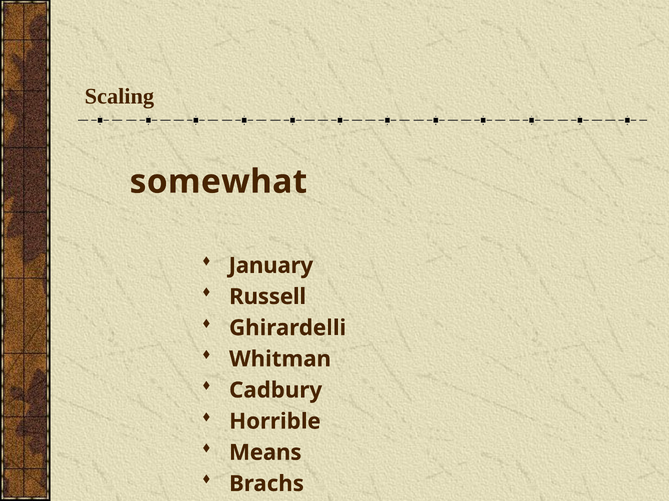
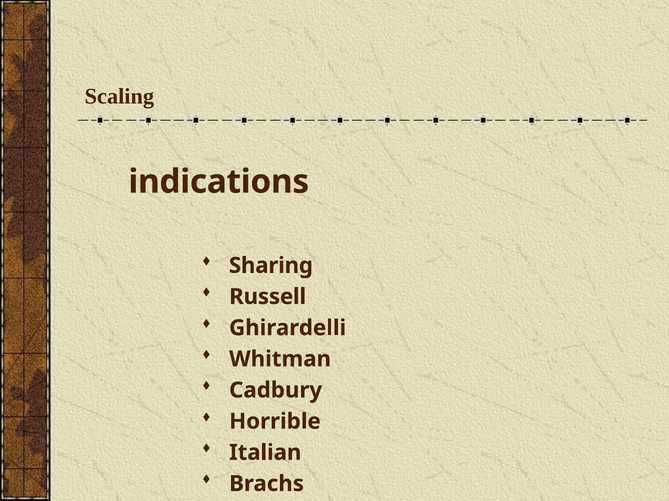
somewhat: somewhat -> indications
January: January -> Sharing
Means: Means -> Italian
